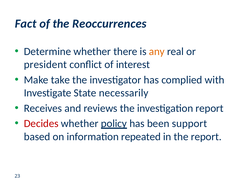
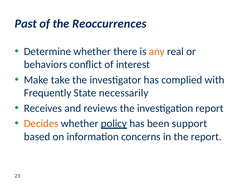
Fact: Fact -> Past
president: president -> behaviors
Investigate: Investigate -> Frequently
Decides colour: red -> orange
repeated: repeated -> concerns
